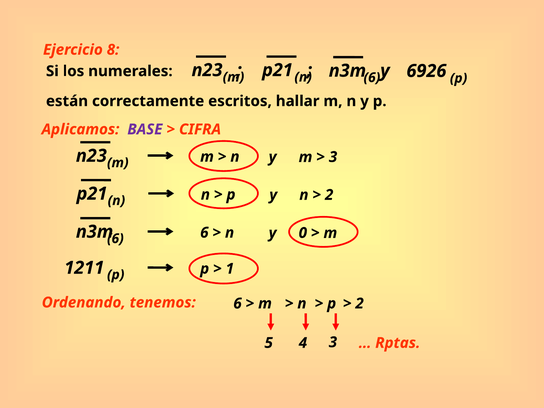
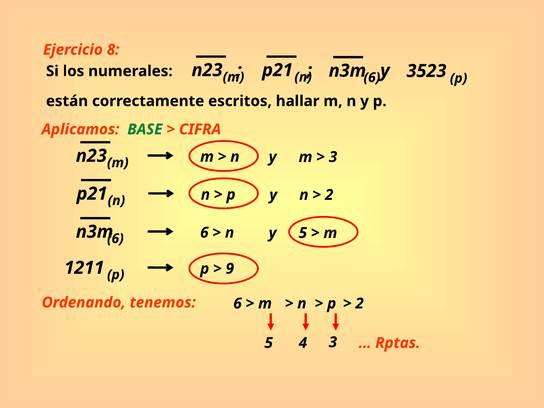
6926: 6926 -> 3523
BASE colour: purple -> green
n 0: 0 -> 5
1: 1 -> 9
